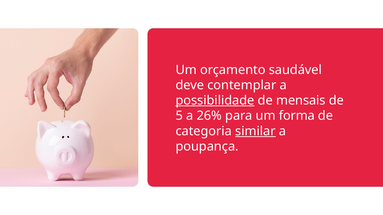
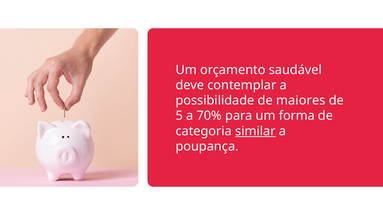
possibilidade underline: present -> none
mensais: mensais -> maiores
26%: 26% -> 70%
